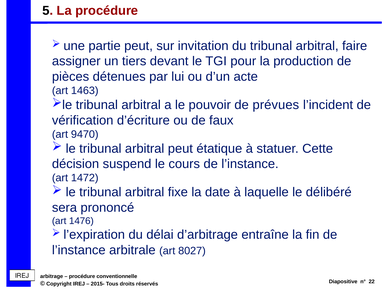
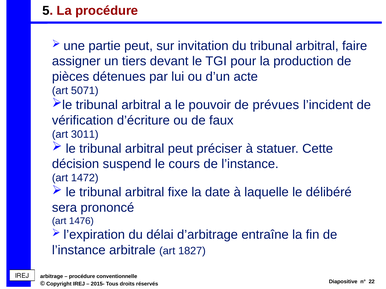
1463: 1463 -> 5071
9470: 9470 -> 3011
étatique: étatique -> préciser
8027: 8027 -> 1827
